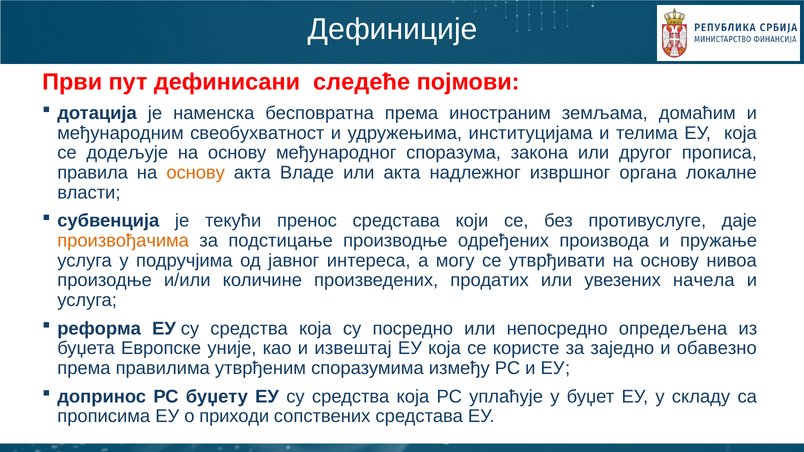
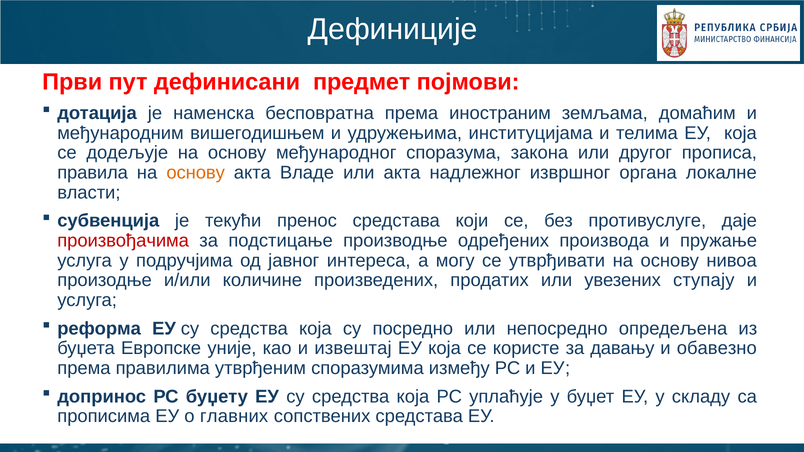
следеће: следеће -> предмет
свеобухватност: свеобухватност -> вишегодишњем
произвођачима colour: orange -> red
начела: начела -> ступају
заједно: заједно -> давању
приходи: приходи -> главних
